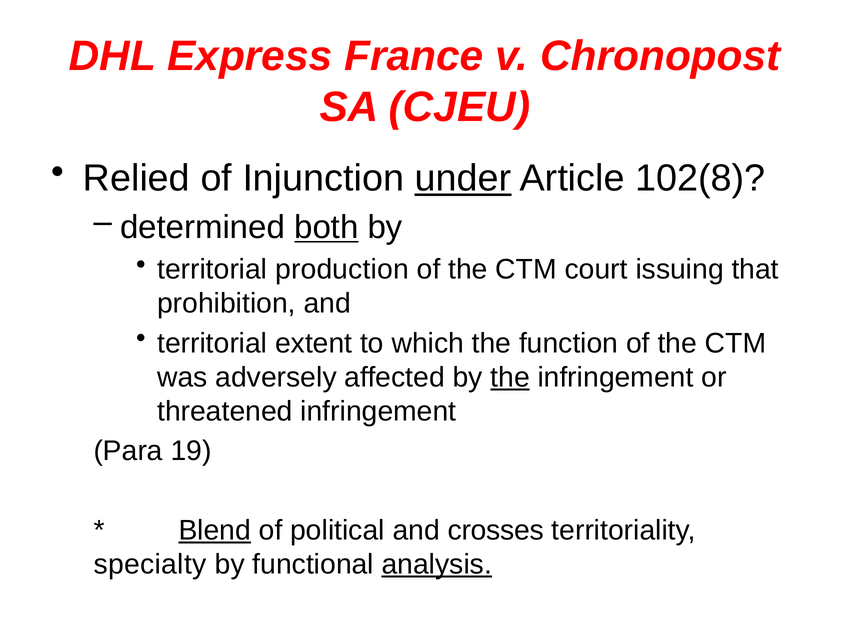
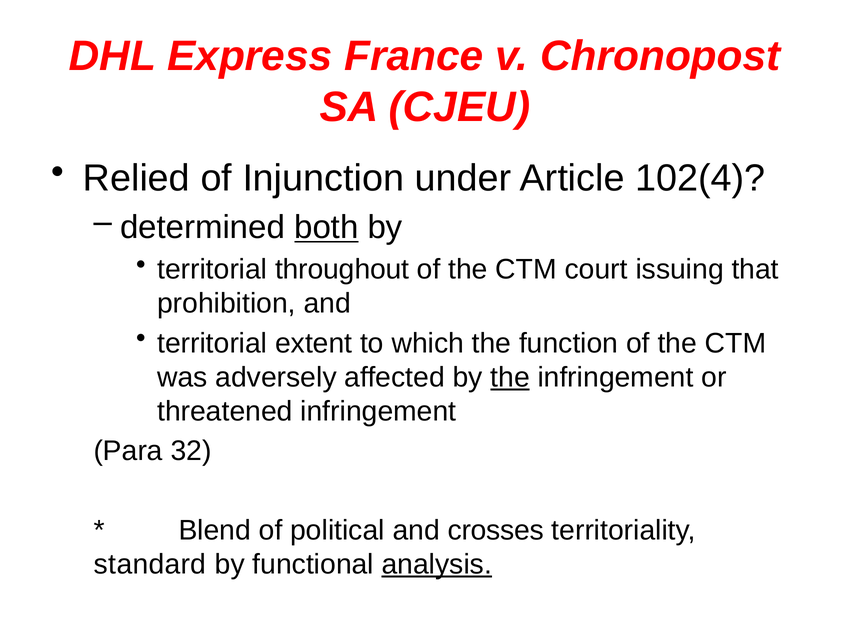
under underline: present -> none
102(8: 102(8 -> 102(4
production: production -> throughout
19: 19 -> 32
Blend underline: present -> none
specialty: specialty -> standard
